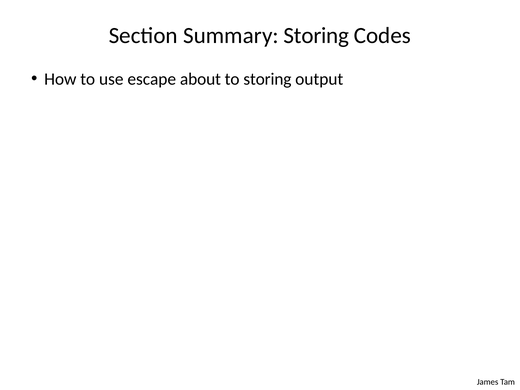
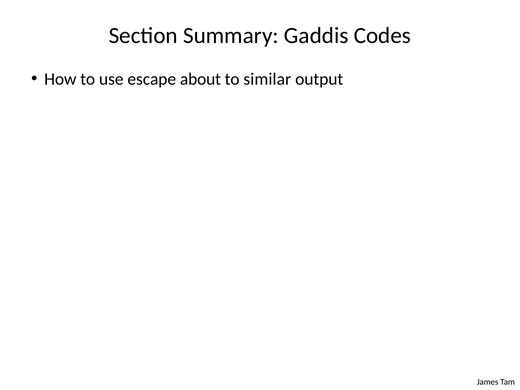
Summary Storing: Storing -> Gaddis
to storing: storing -> similar
